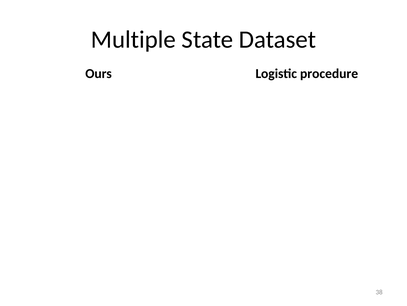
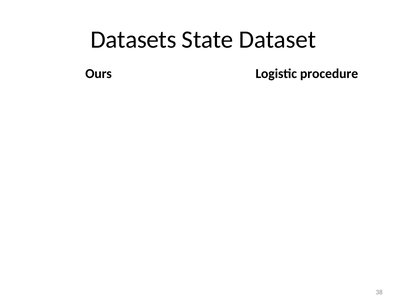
Multiple: Multiple -> Datasets
